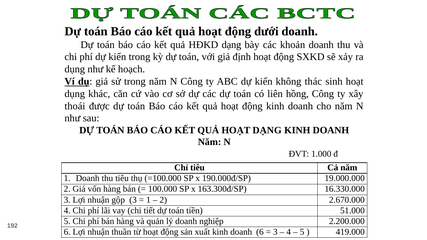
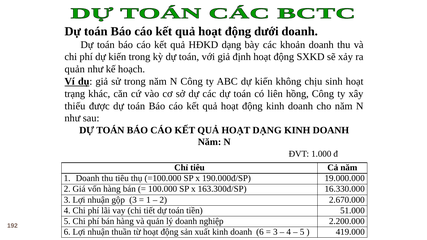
dụng at (75, 69): dụng -> quản
thác: thác -> chịu
dụng at (75, 94): dụng -> trạng
thoái: thoái -> thiếu
